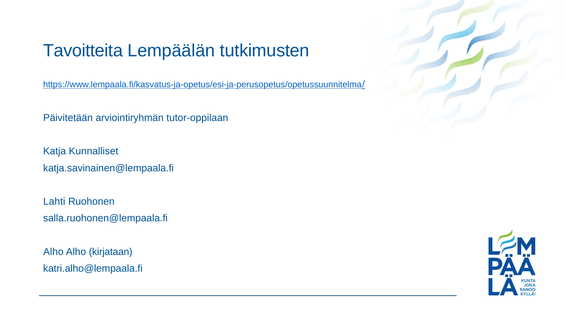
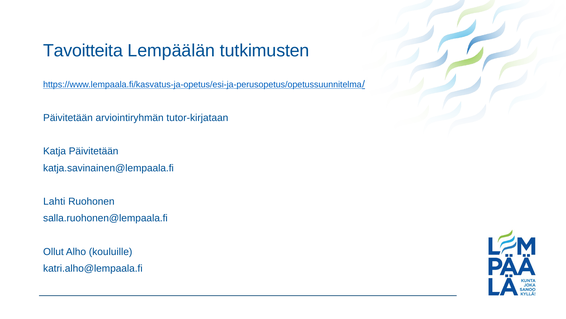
tutor-oppilaan: tutor-oppilaan -> tutor-kirjataan
Katja Kunnalliset: Kunnalliset -> Päivitetään
Alho at (53, 251): Alho -> Ollut
kirjataan: kirjataan -> kouluille
